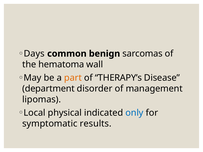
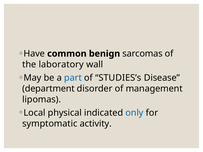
Days: Days -> Have
hematoma: hematoma -> laboratory
part colour: orange -> blue
THERAPY’s: THERAPY’s -> STUDIES’s
results: results -> activity
